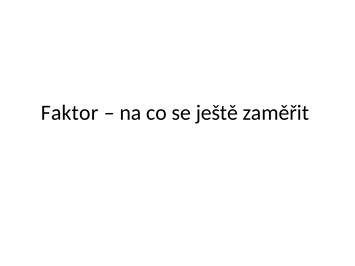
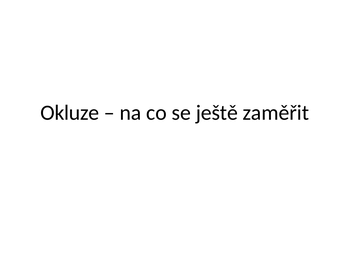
Faktor: Faktor -> Okluze
